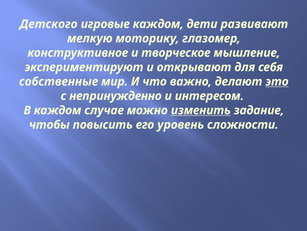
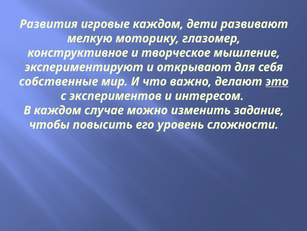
Детского: Детского -> Развития
непринужденно: непринужденно -> экспериментов
изменить underline: present -> none
